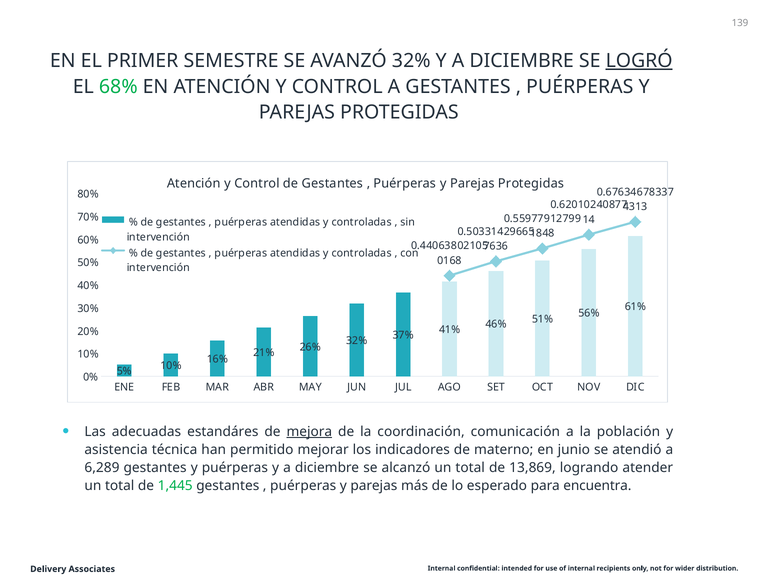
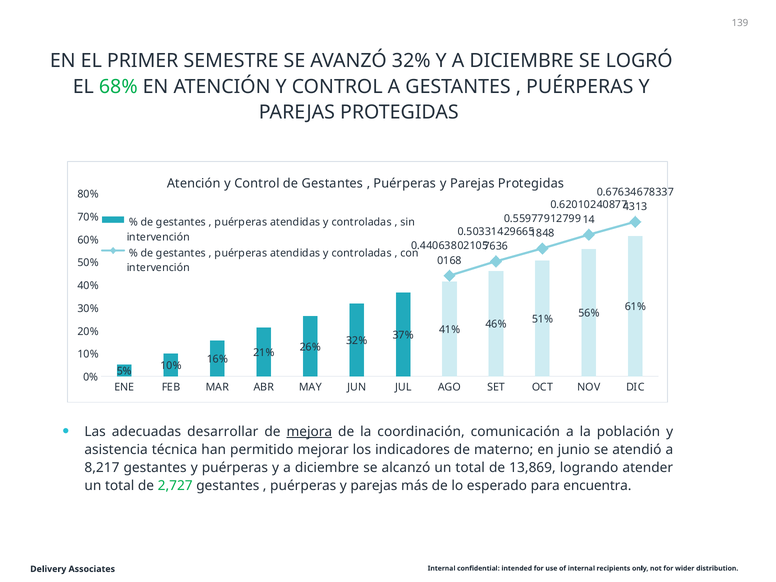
LOGRÓ underline: present -> none
estandáres: estandáres -> desarrollar
6,289: 6,289 -> 8,217
1,445: 1,445 -> 2,727
